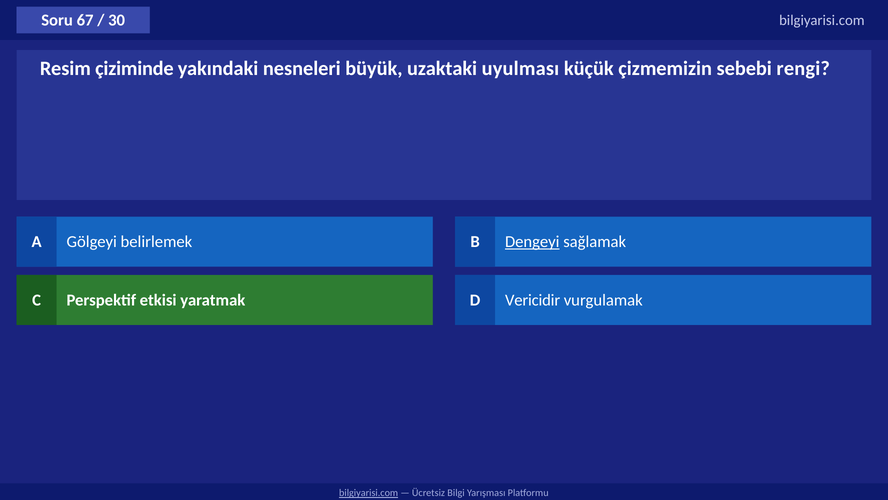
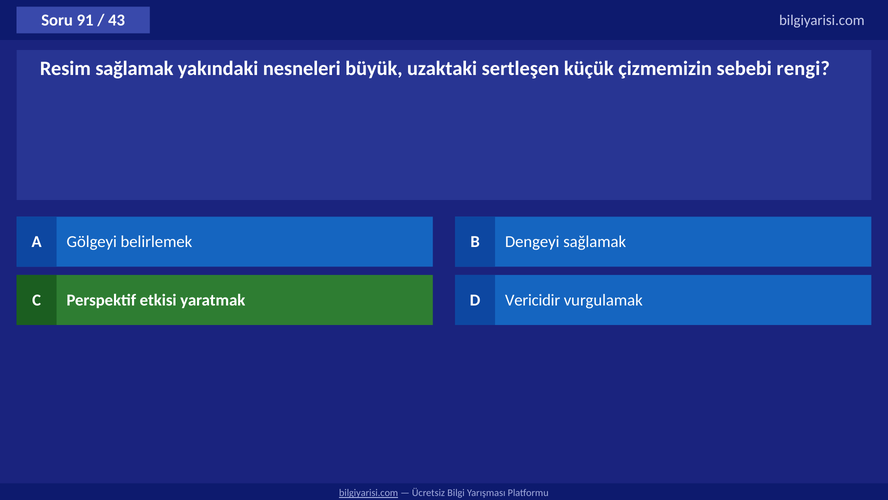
67: 67 -> 91
30: 30 -> 43
Resim çiziminde: çiziminde -> sağlamak
uyulması: uyulması -> sertleşen
Dengeyi underline: present -> none
